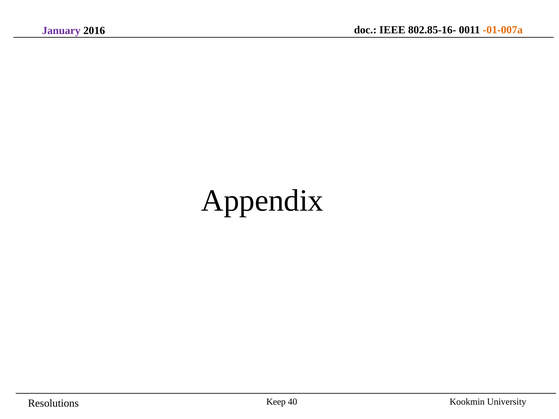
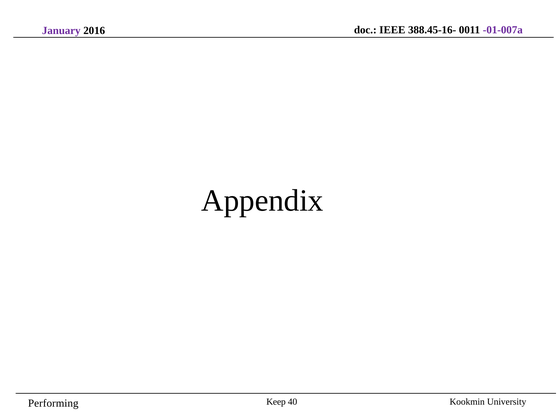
802.85-16-: 802.85-16- -> 388.45-16-
-01-007a colour: orange -> purple
Resolutions: Resolutions -> Performing
